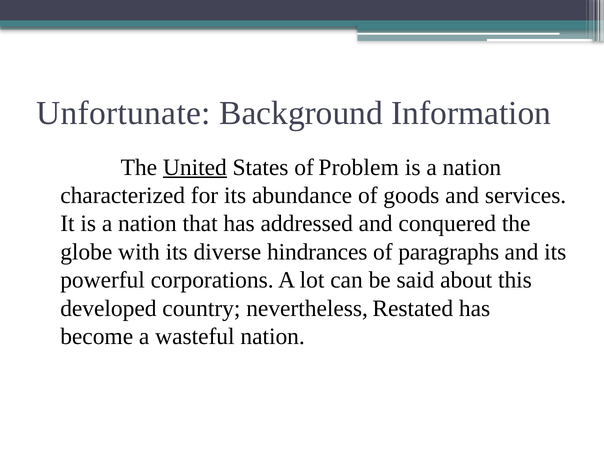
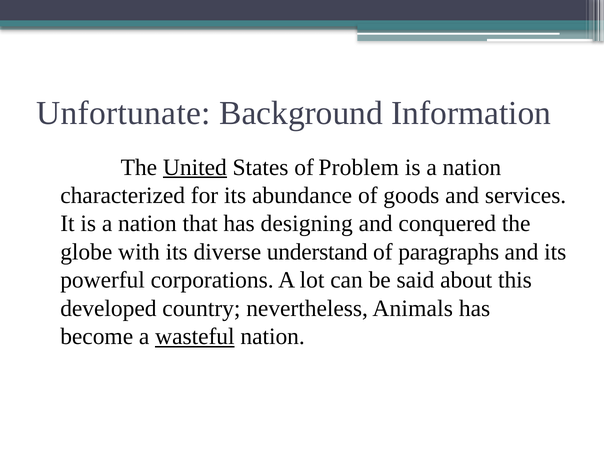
addressed: addressed -> designing
hindrances: hindrances -> understand
Restated: Restated -> Animals
wasteful underline: none -> present
